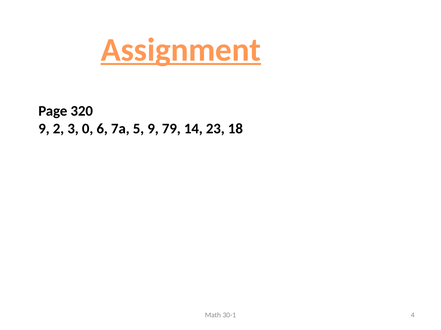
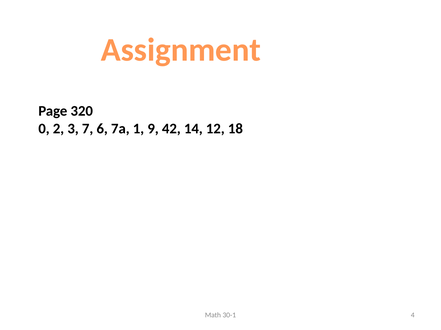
Assignment underline: present -> none
9 at (44, 129): 9 -> 0
0: 0 -> 7
5: 5 -> 1
79: 79 -> 42
23: 23 -> 12
